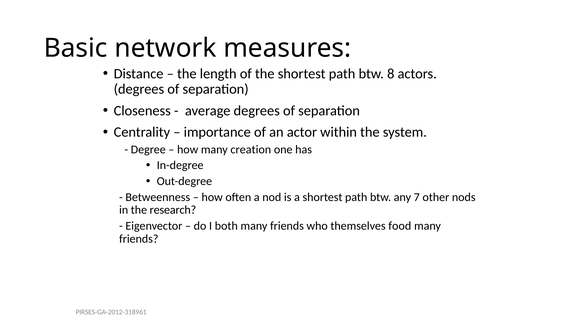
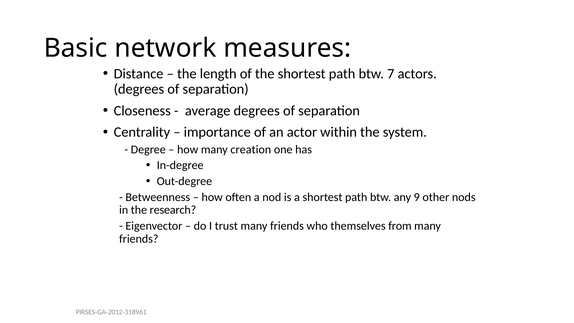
8: 8 -> 7
7: 7 -> 9
both: both -> trust
food: food -> from
